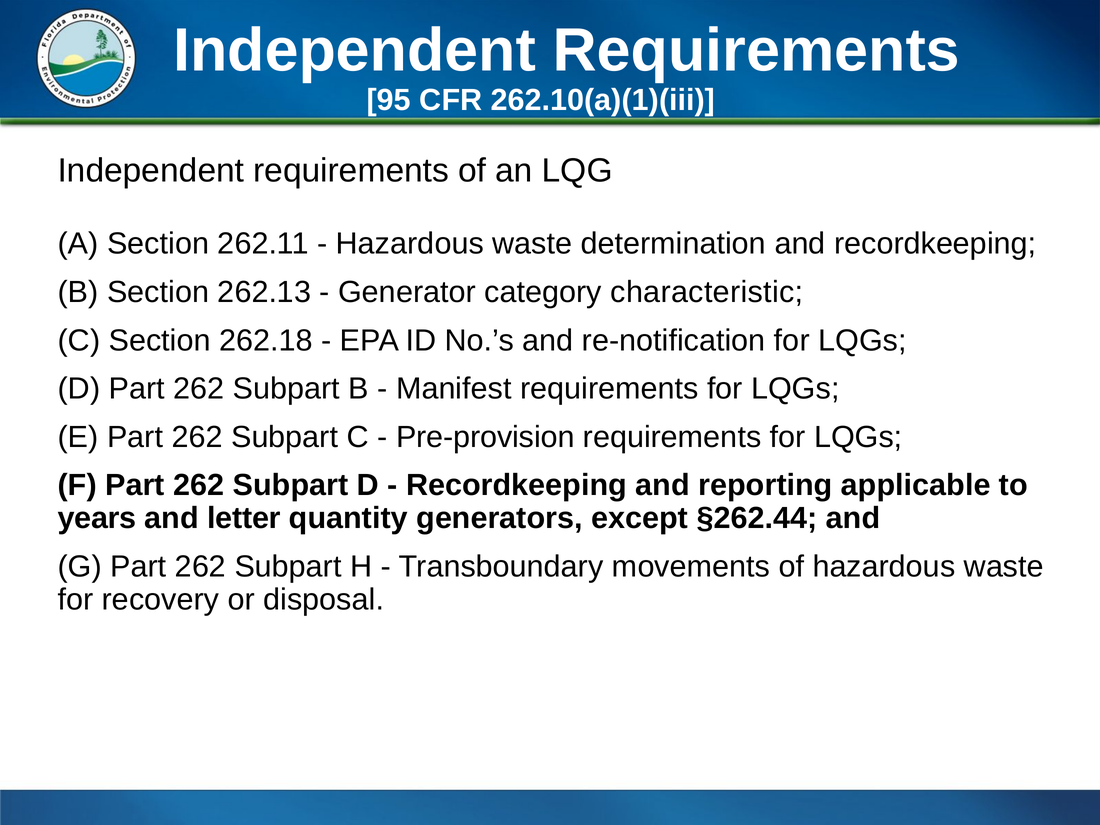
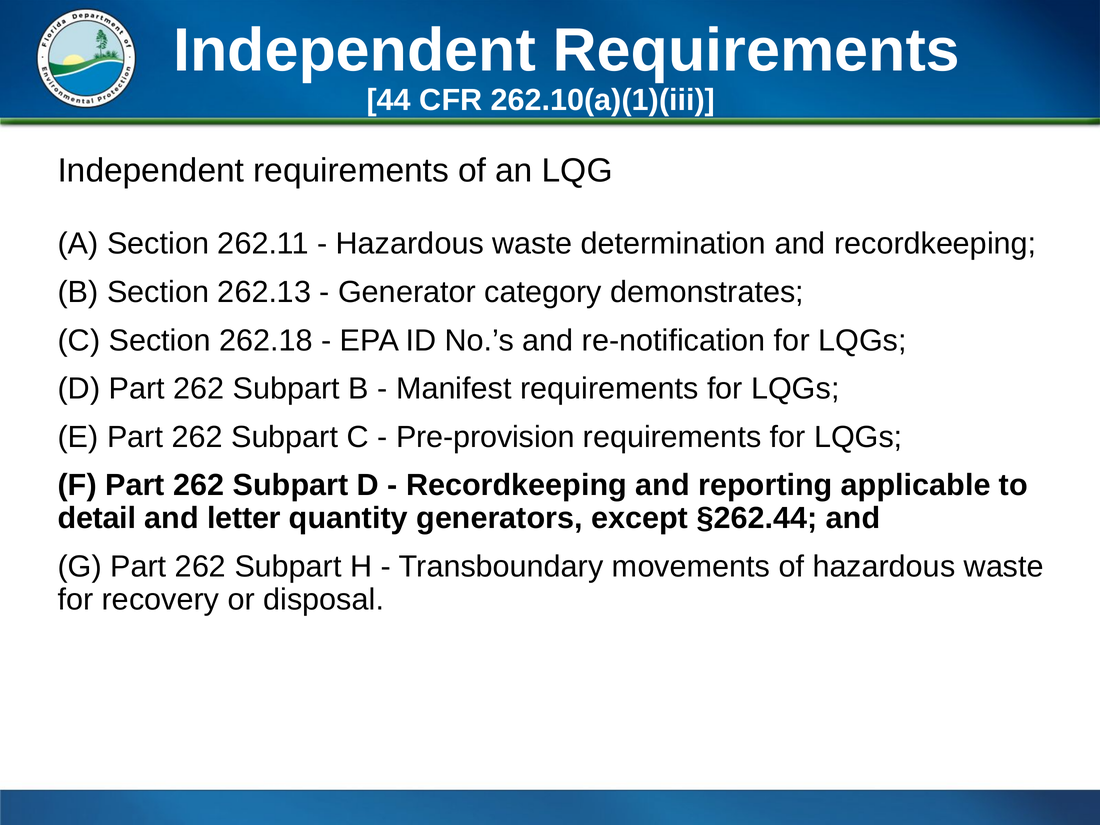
95: 95 -> 44
characteristic: characteristic -> demonstrates
years: years -> detail
